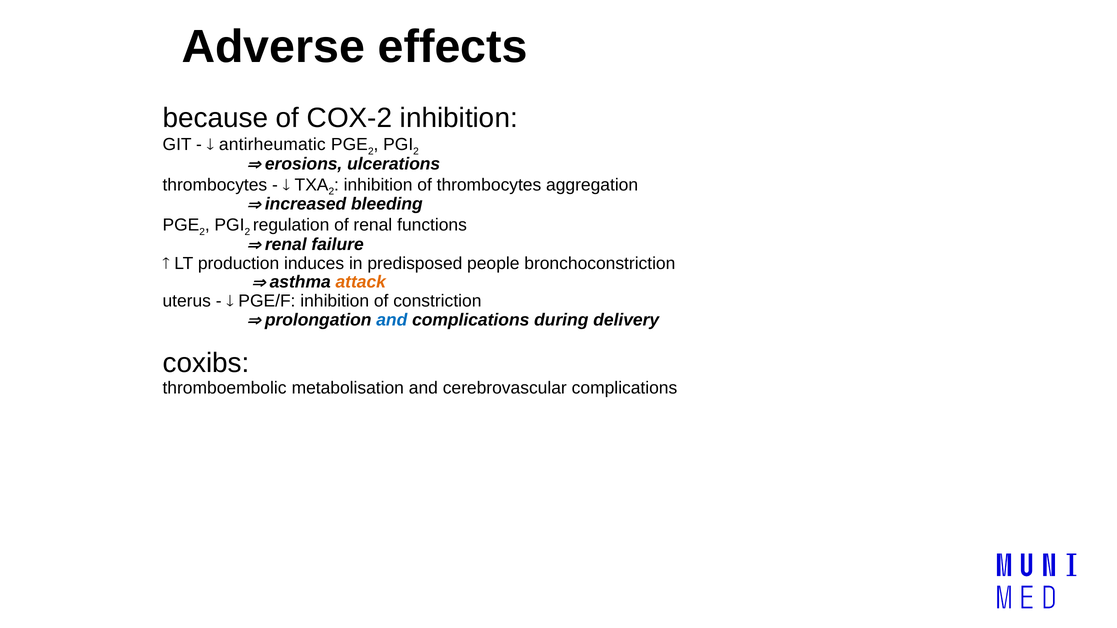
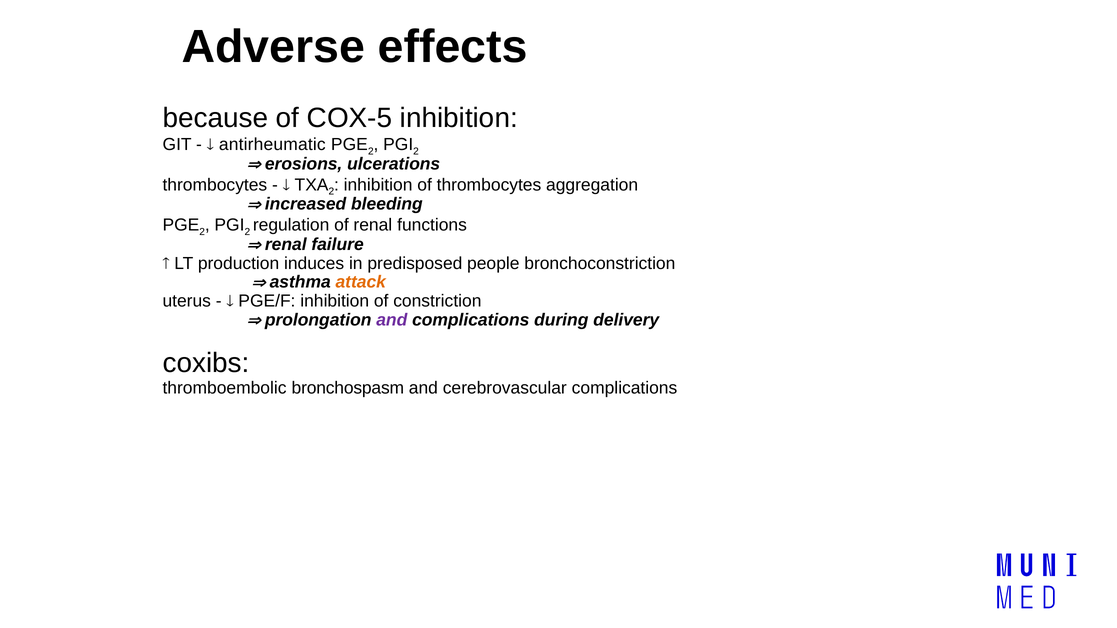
COX-2: COX-2 -> COX-5
and at (392, 320) colour: blue -> purple
metabolisation: metabolisation -> bronchospasm
